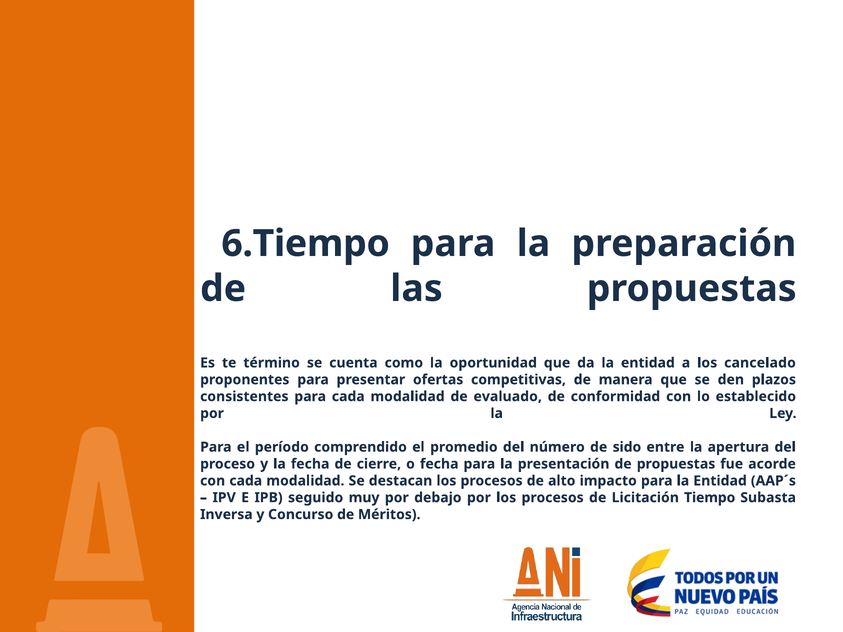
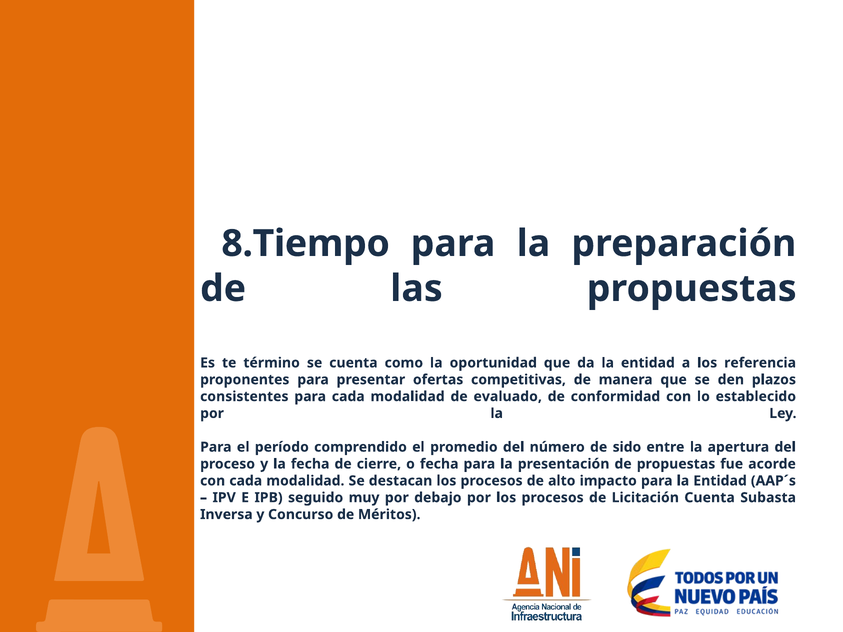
6.Tiempo: 6.Tiempo -> 8.Tiempo
cancelado: cancelado -> referencia
Licitación Tiempo: Tiempo -> Cuenta
